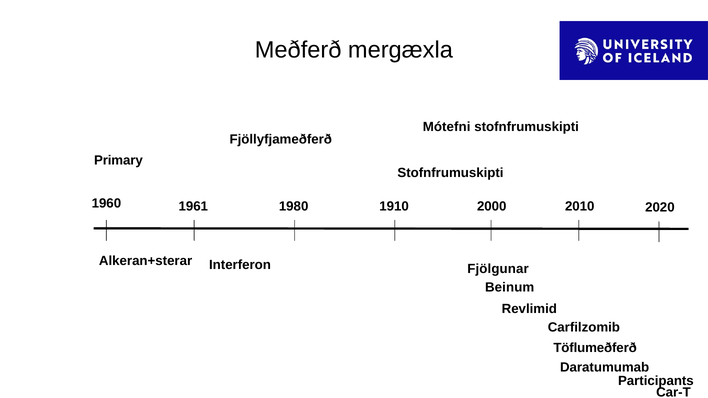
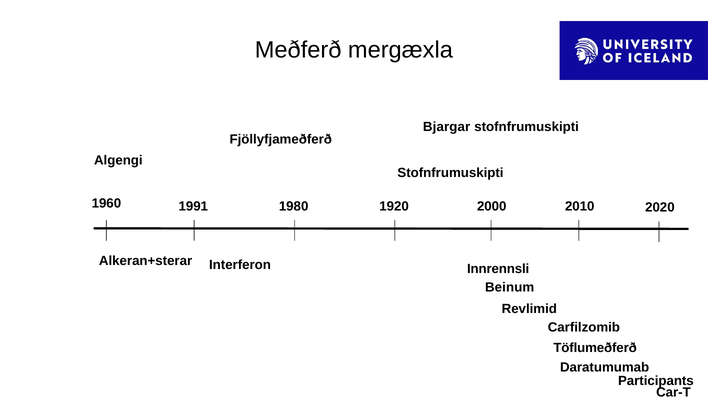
Mótefni: Mótefni -> Bjargar
Primary: Primary -> Algengi
1961: 1961 -> 1991
1910: 1910 -> 1920
Fjölgunar: Fjölgunar -> Innrennsli
